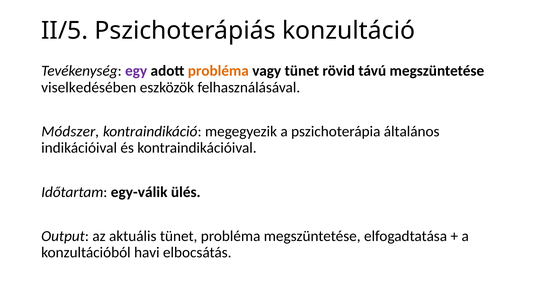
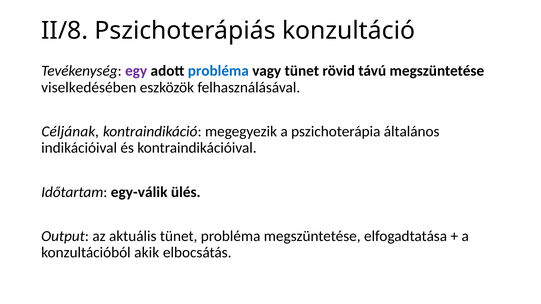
II/5: II/5 -> II/8
probléma at (218, 71) colour: orange -> blue
Módszer: Módszer -> Céljának
havi: havi -> akik
